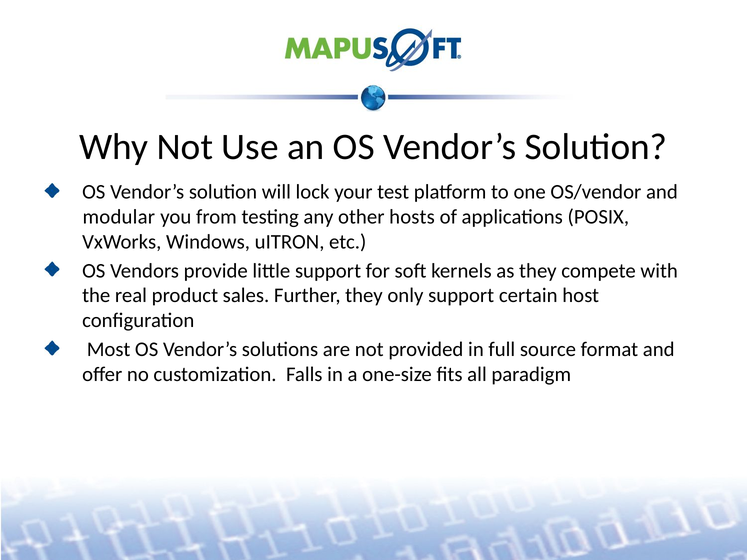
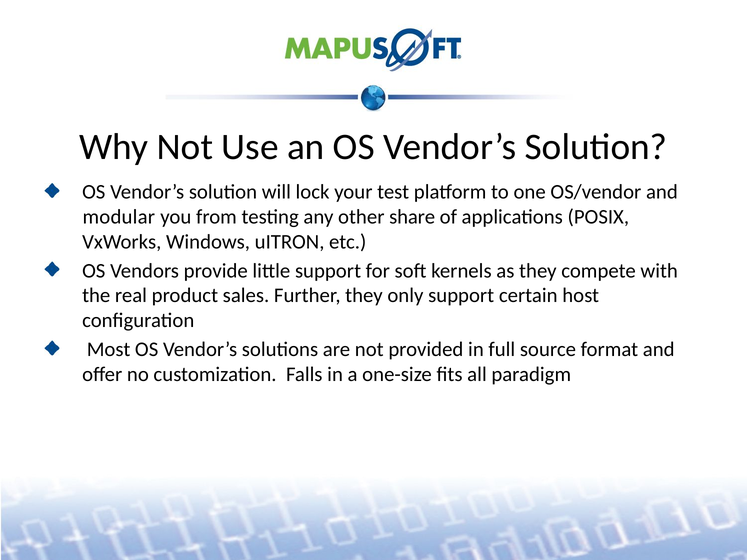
hosts: hosts -> share
